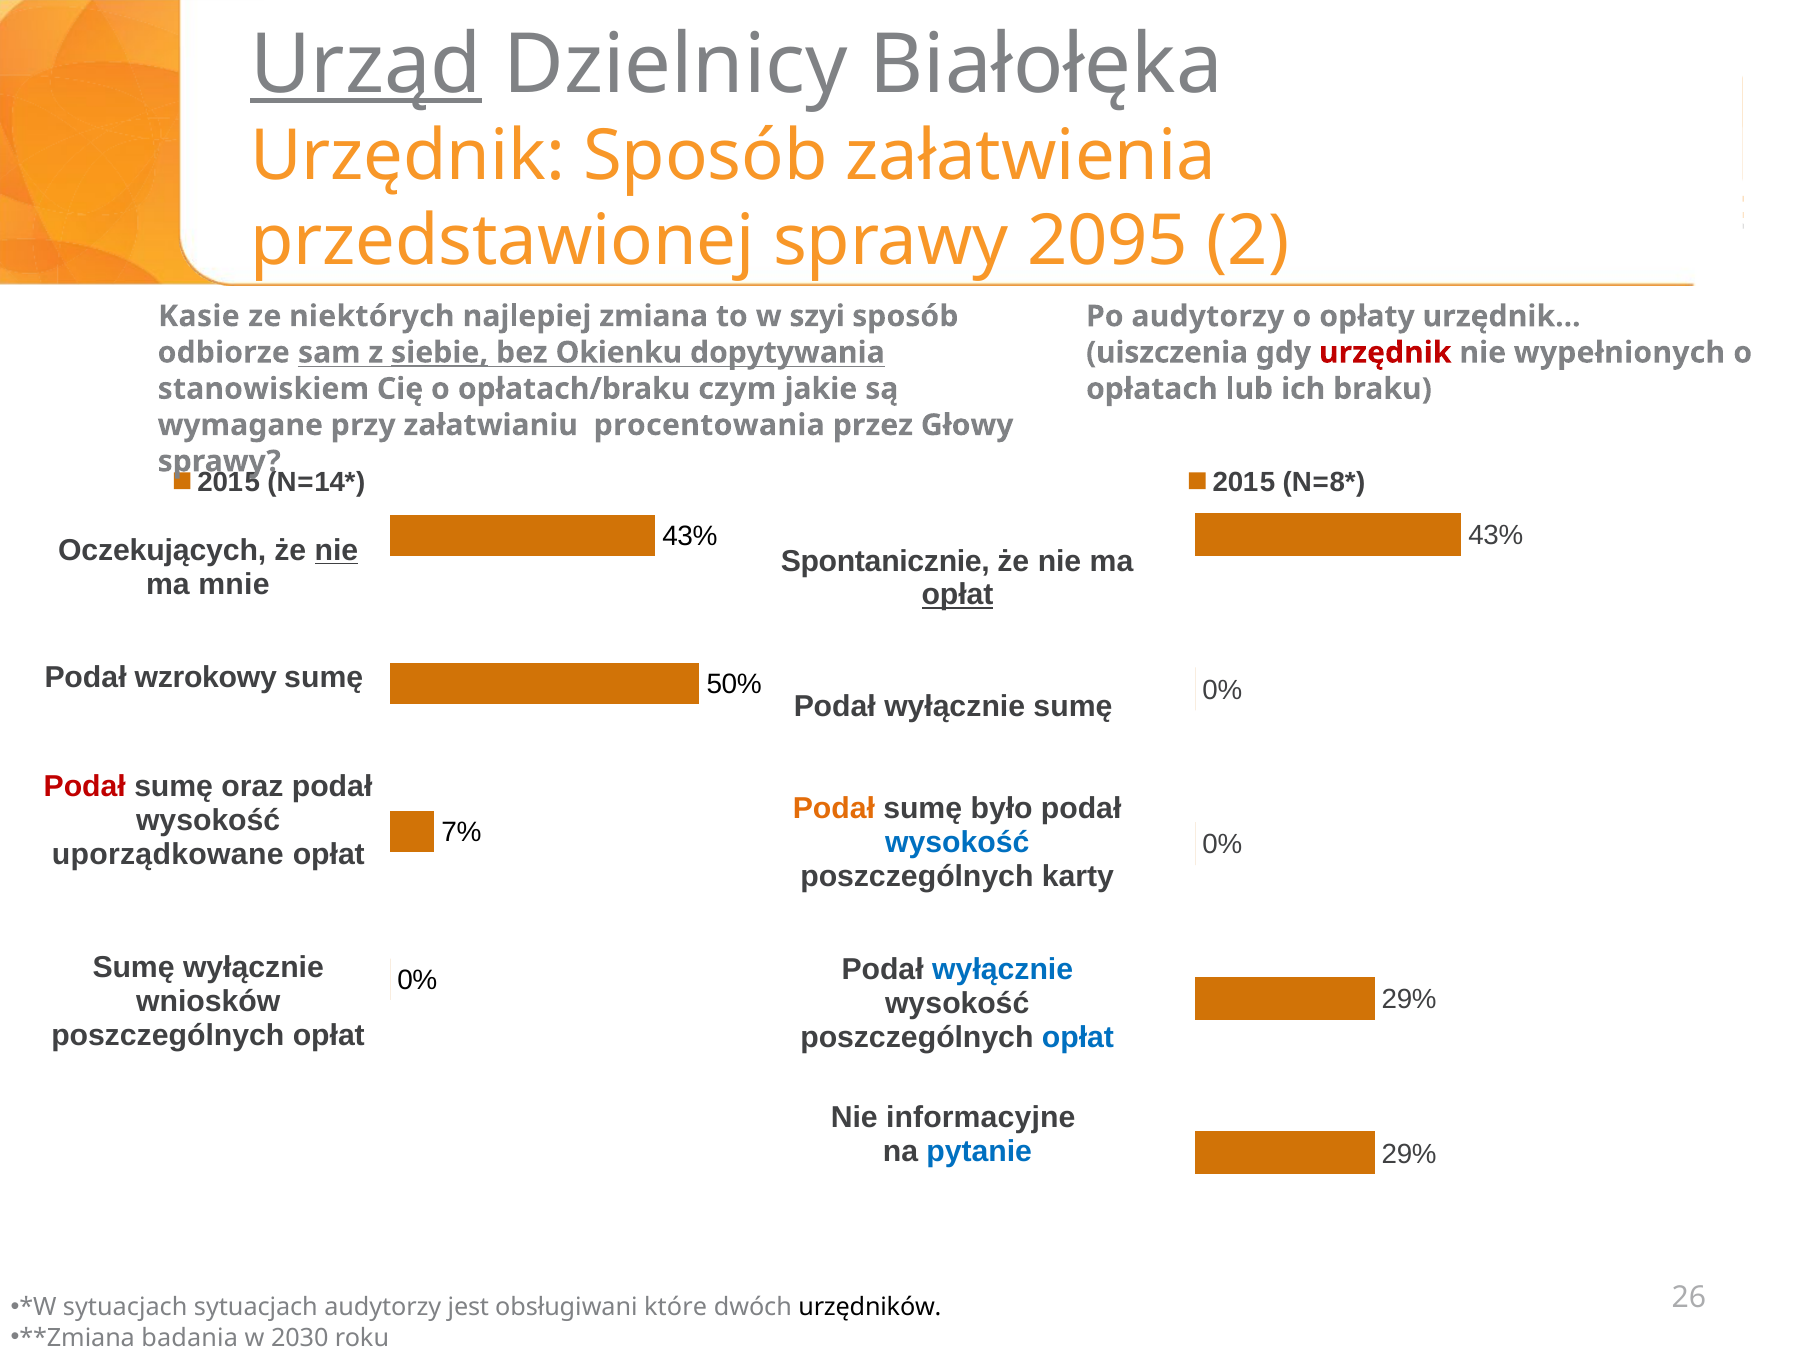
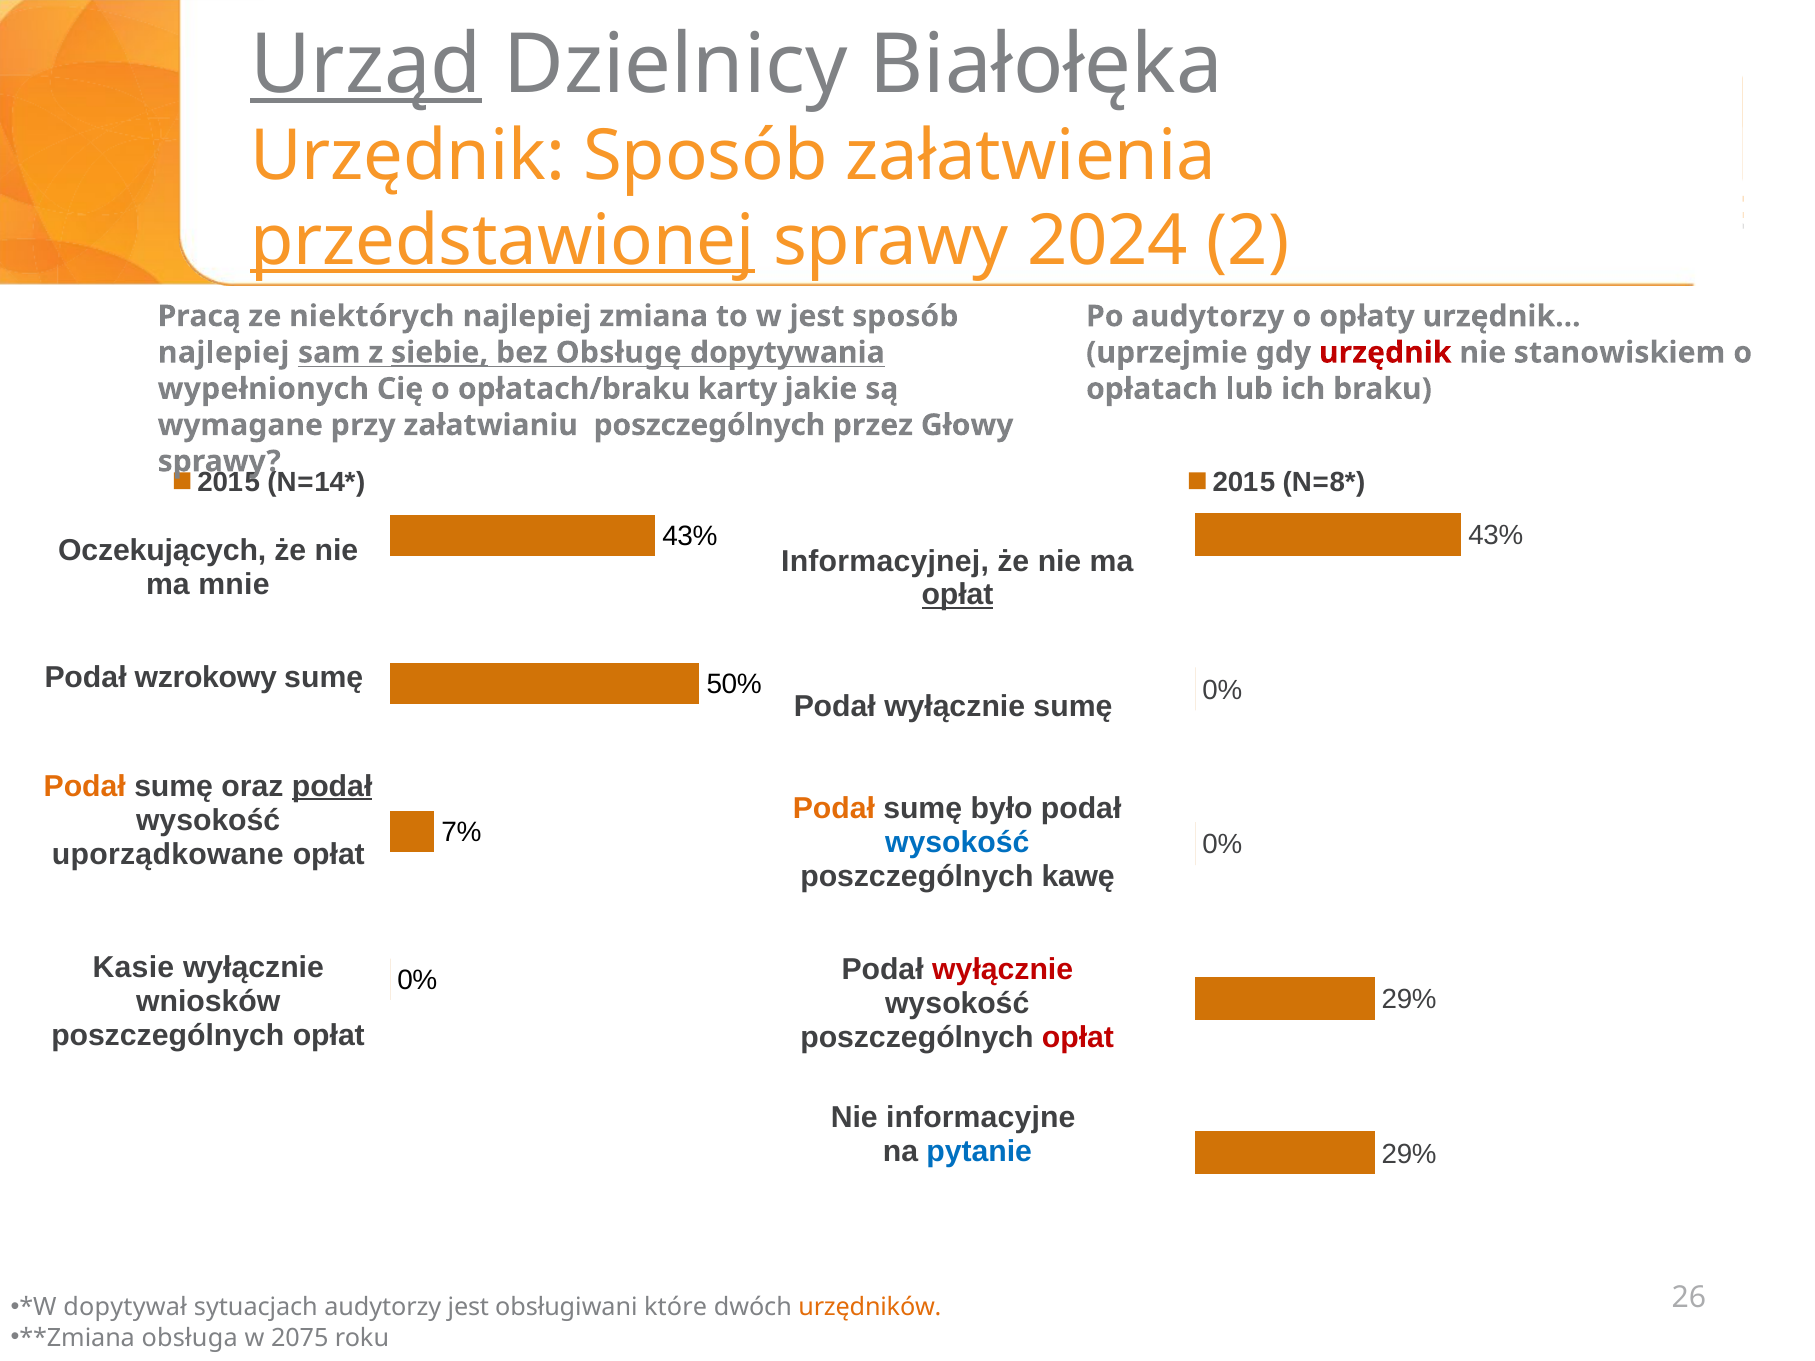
przedstawionej underline: none -> present
2095: 2095 -> 2024
Kasie: Kasie -> Pracą
w szyi: szyi -> jest
odbiorze at (224, 353): odbiorze -> najlepiej
Okienku: Okienku -> Obsługę
uiszczenia: uiszczenia -> uprzejmie
wypełnionych: wypełnionych -> stanowiskiem
stanowiskiem: stanowiskiem -> wypełnionych
czym: czym -> karty
załatwianiu procentowania: procentowania -> poszczególnych
nie at (336, 551) underline: present -> none
Spontanicznie: Spontanicznie -> Informacyjnej
Podał at (85, 787) colour: red -> orange
podał at (332, 787) underline: none -> present
karty: karty -> kawę
Sumę at (134, 968): Sumę -> Kasie
wyłącznie at (1003, 970) colour: blue -> red
opłat at (1078, 1037) colour: blue -> red
sytuacjach at (125, 1308): sytuacjach -> dopytywał
urzędników colour: black -> orange
badania: badania -> obsługa
2030: 2030 -> 2075
